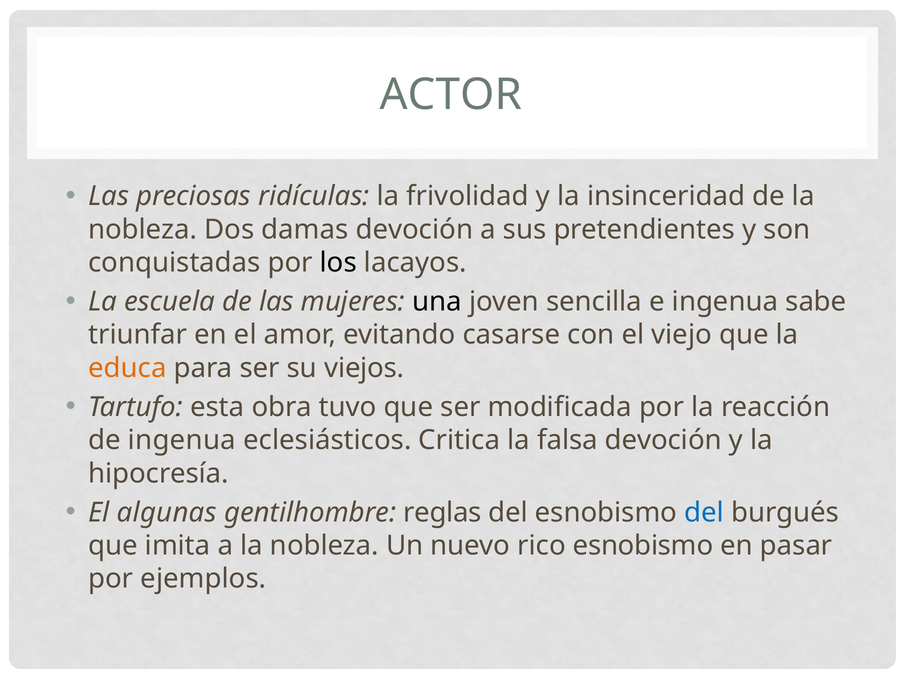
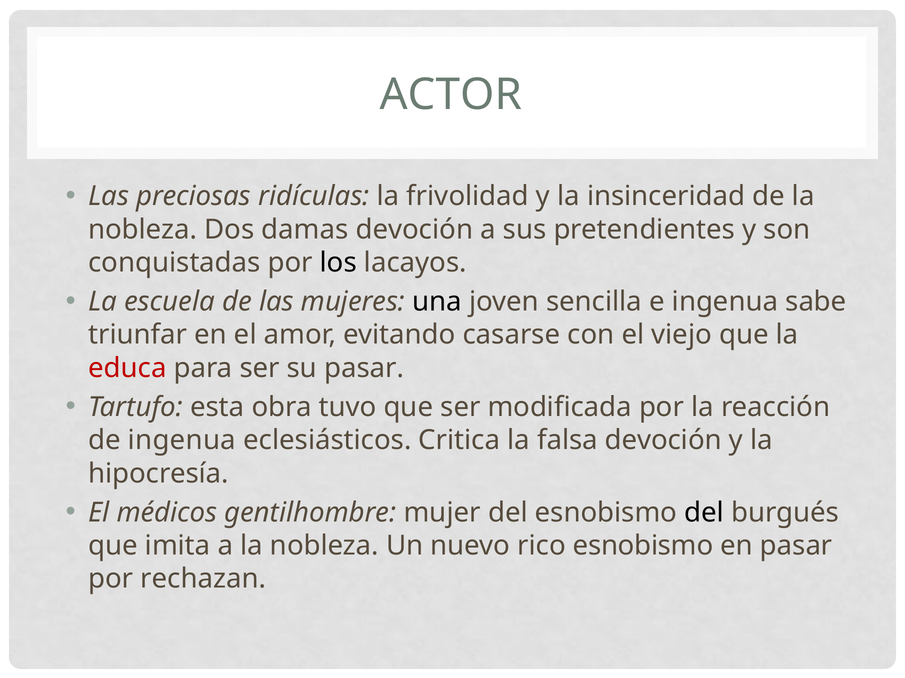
educa colour: orange -> red
su viejos: viejos -> pasar
algunas: algunas -> médicos
reglas: reglas -> mujer
del at (704, 513) colour: blue -> black
ejemplos: ejemplos -> rechazan
